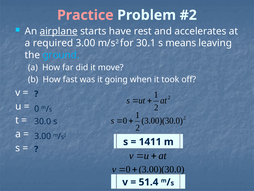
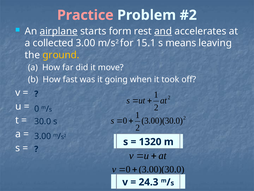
have: have -> form
and underline: none -> present
required: required -> collected
30.1: 30.1 -> 15.1
ground colour: light blue -> yellow
1411: 1411 -> 1320
51.4: 51.4 -> 24.3
